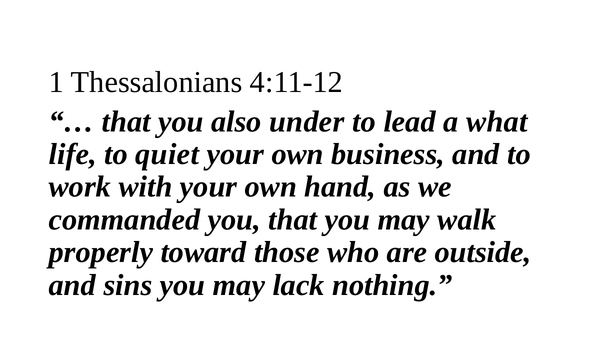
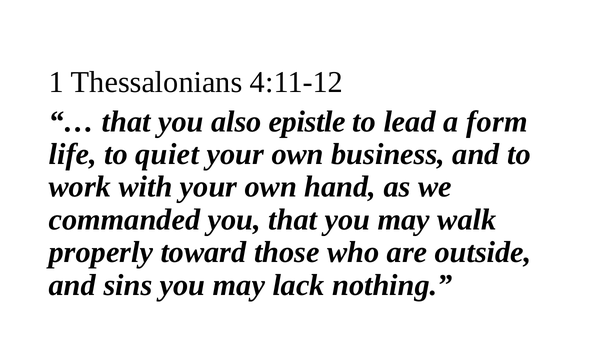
under: under -> epistle
what: what -> form
